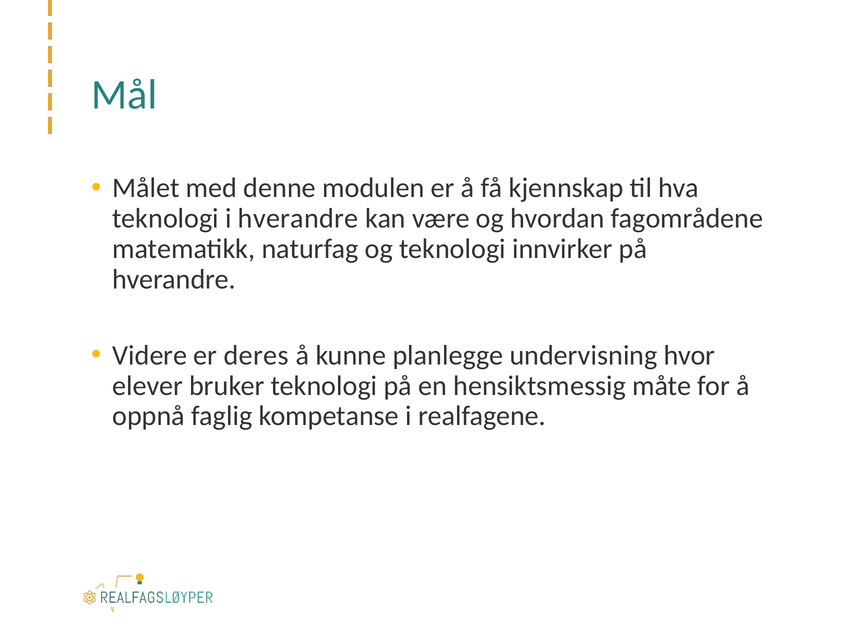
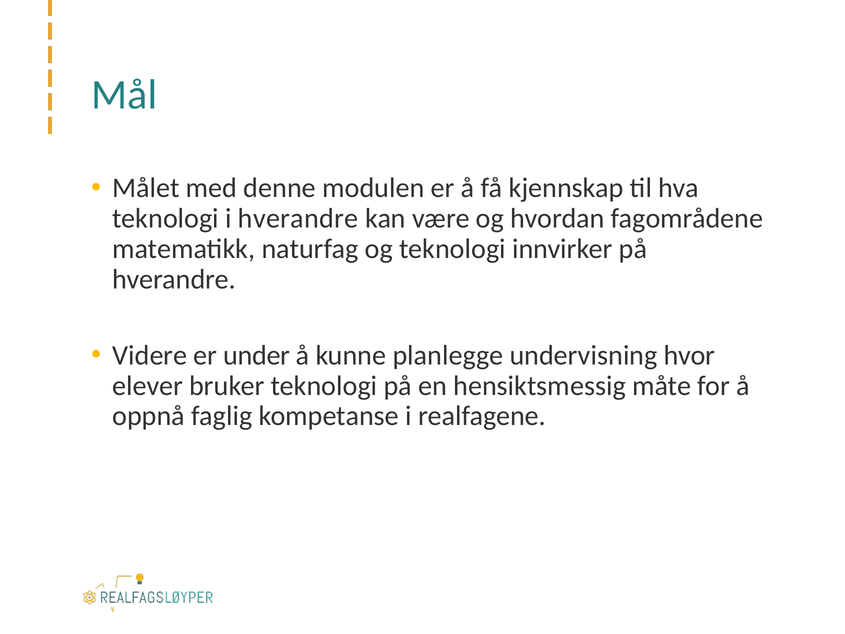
deres: deres -> under
